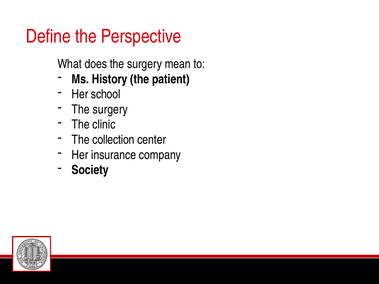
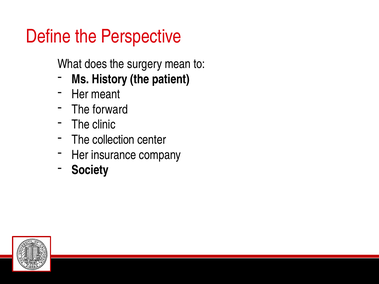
school: school -> meant
surgery at (110, 110): surgery -> forward
